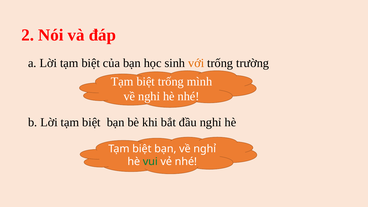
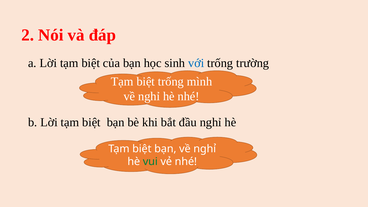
với colour: orange -> blue
